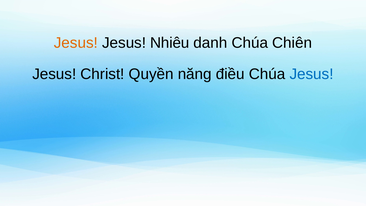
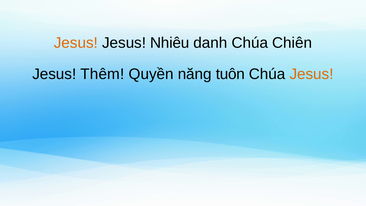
Christ: Christ -> Thêm
điều: điều -> tuôn
Jesus at (312, 74) colour: blue -> orange
